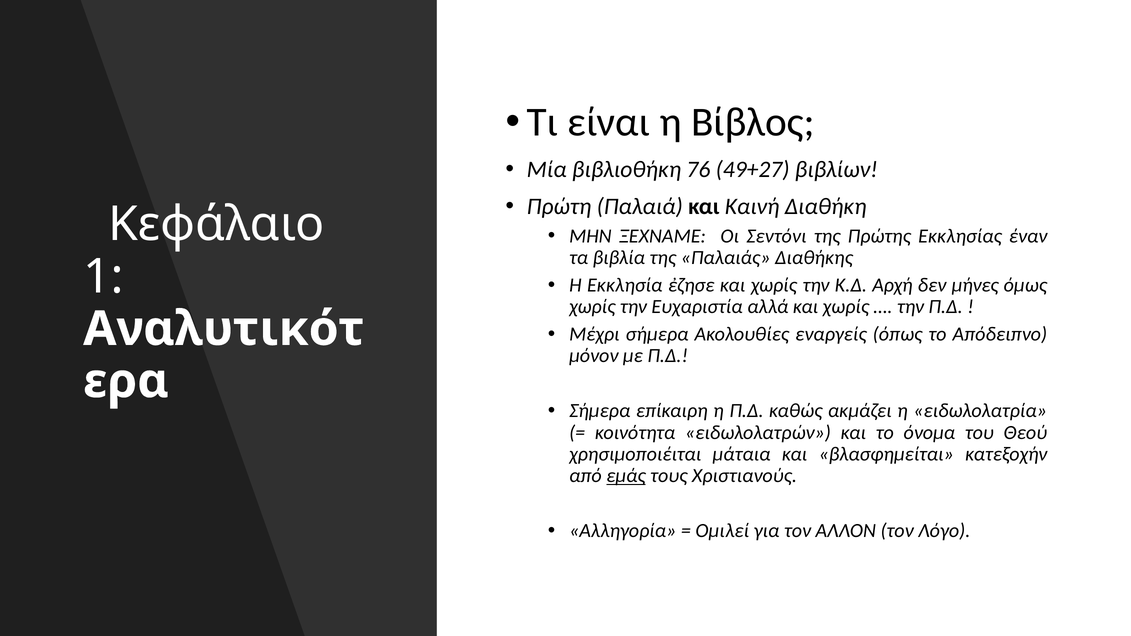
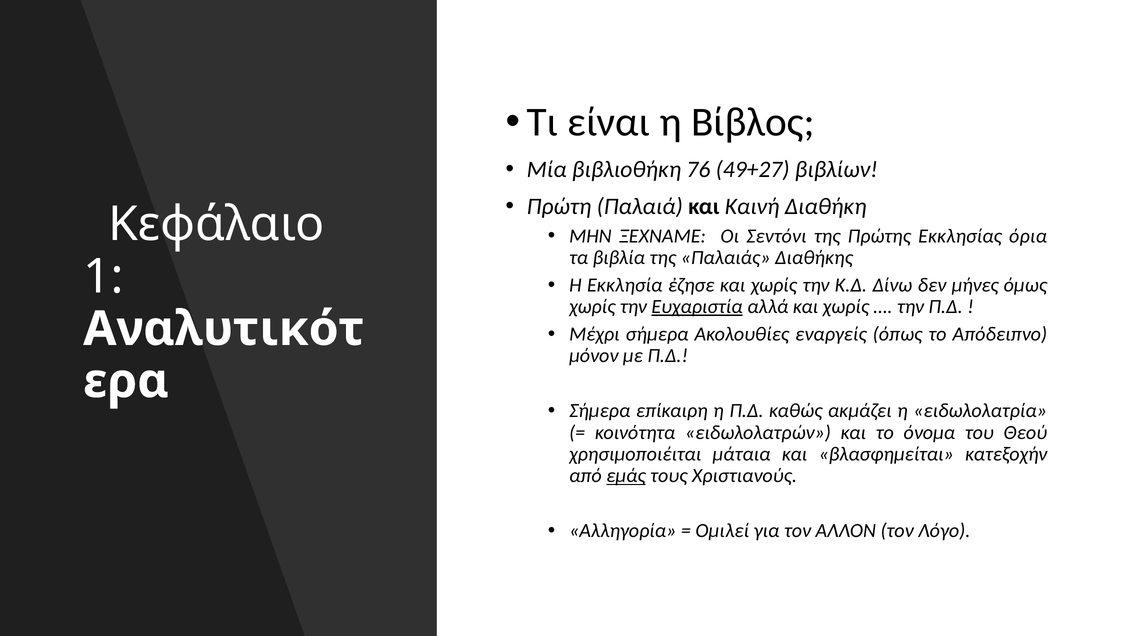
έναν: έναν -> όρια
Αρχή: Αρχή -> Δίνω
Ευχαριστία underline: none -> present
